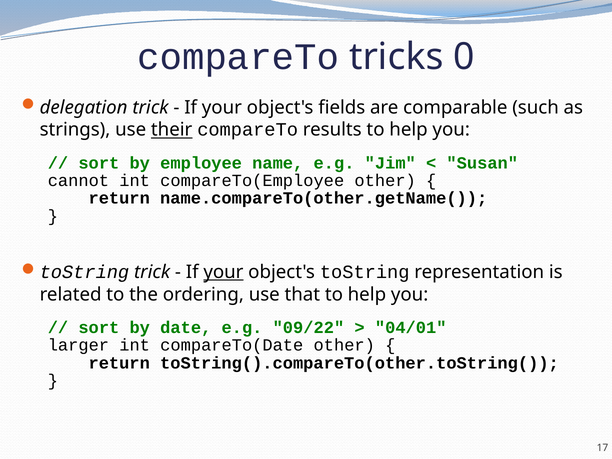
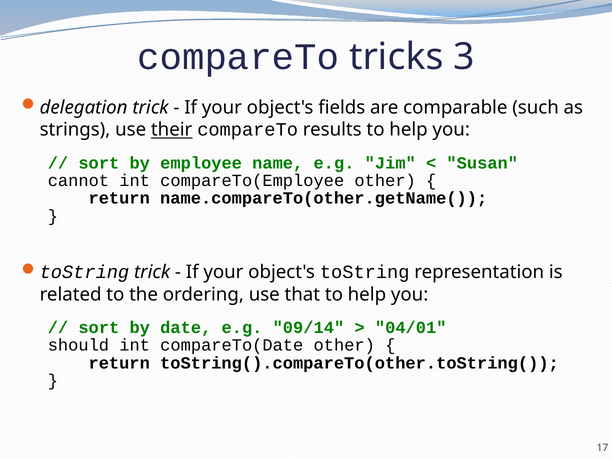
0: 0 -> 3
your at (223, 272) underline: present -> none
09/22: 09/22 -> 09/14
larger: larger -> should
